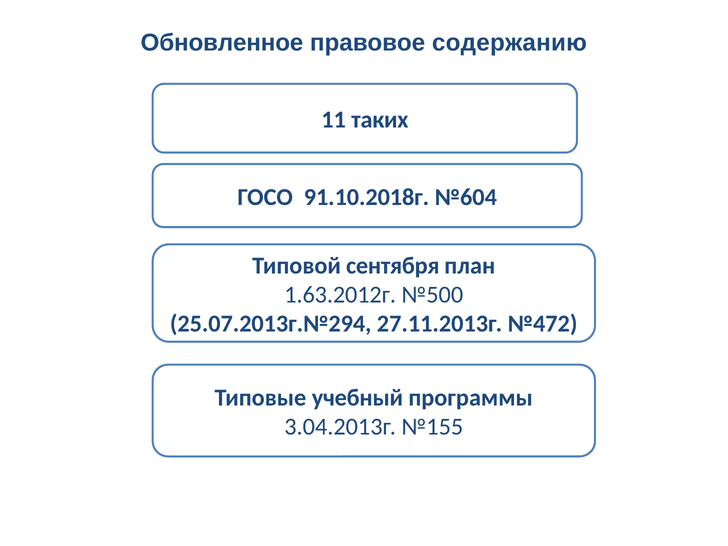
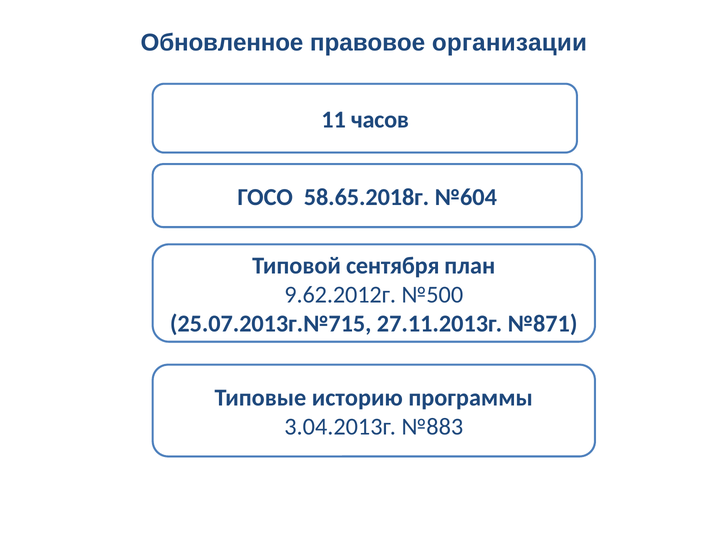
содержанию: содержанию -> организации
таких: таких -> часов
91.10.2018г: 91.10.2018г -> 58.65.2018г
1.63.2012г: 1.63.2012г -> 9.62.2012г
25.07.2013г.№294: 25.07.2013г.№294 -> 25.07.2013г.№715
№472: №472 -> №871
учебный: учебный -> историю
№155: №155 -> №883
